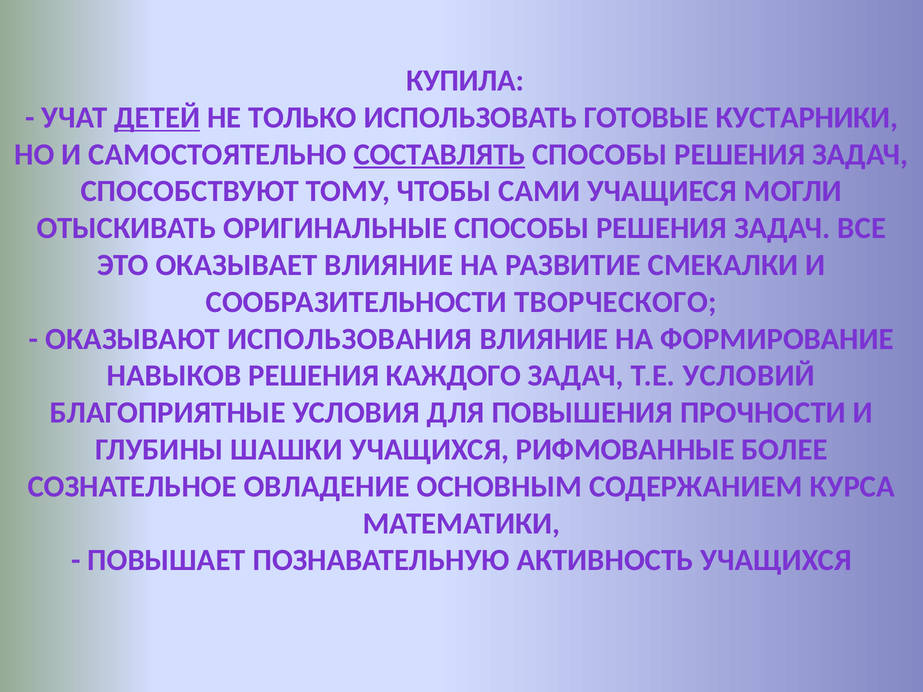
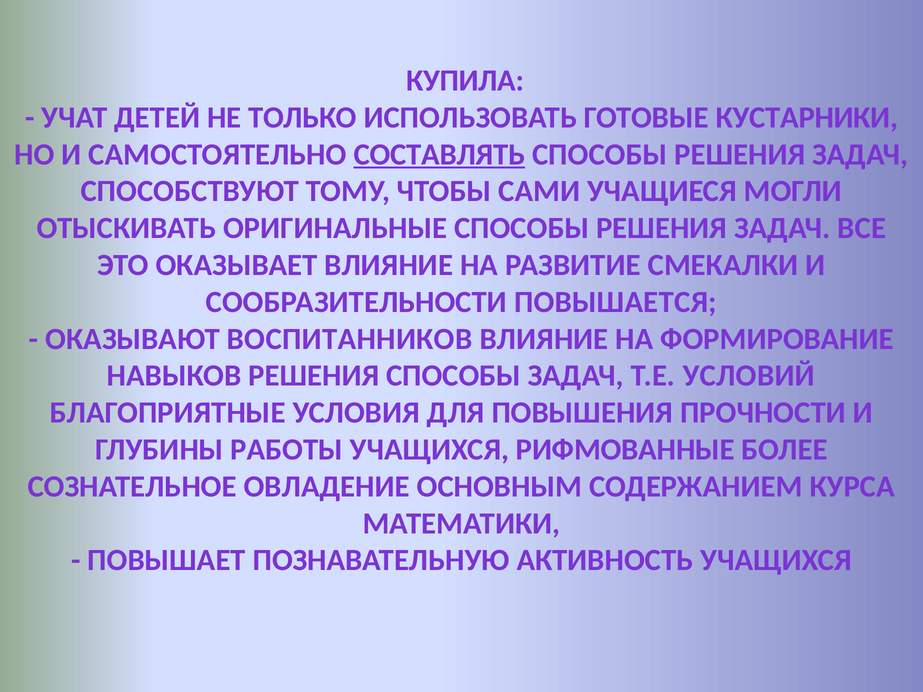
ДЕТЕЙ underline: present -> none
ТВОРЧЕСКОГО: ТВОРЧЕСКОГО -> ПОВЫШАЕТСЯ
ИСПОЛЬЗОВАНИЯ: ИСПОЛЬЗОВАНИЯ -> ВОСПИТАННИКОВ
РЕШЕНИЯ КАЖДОГО: КАЖДОГО -> СПОСОБЫ
ШАШКИ: ШАШКИ -> РАБОТЫ
